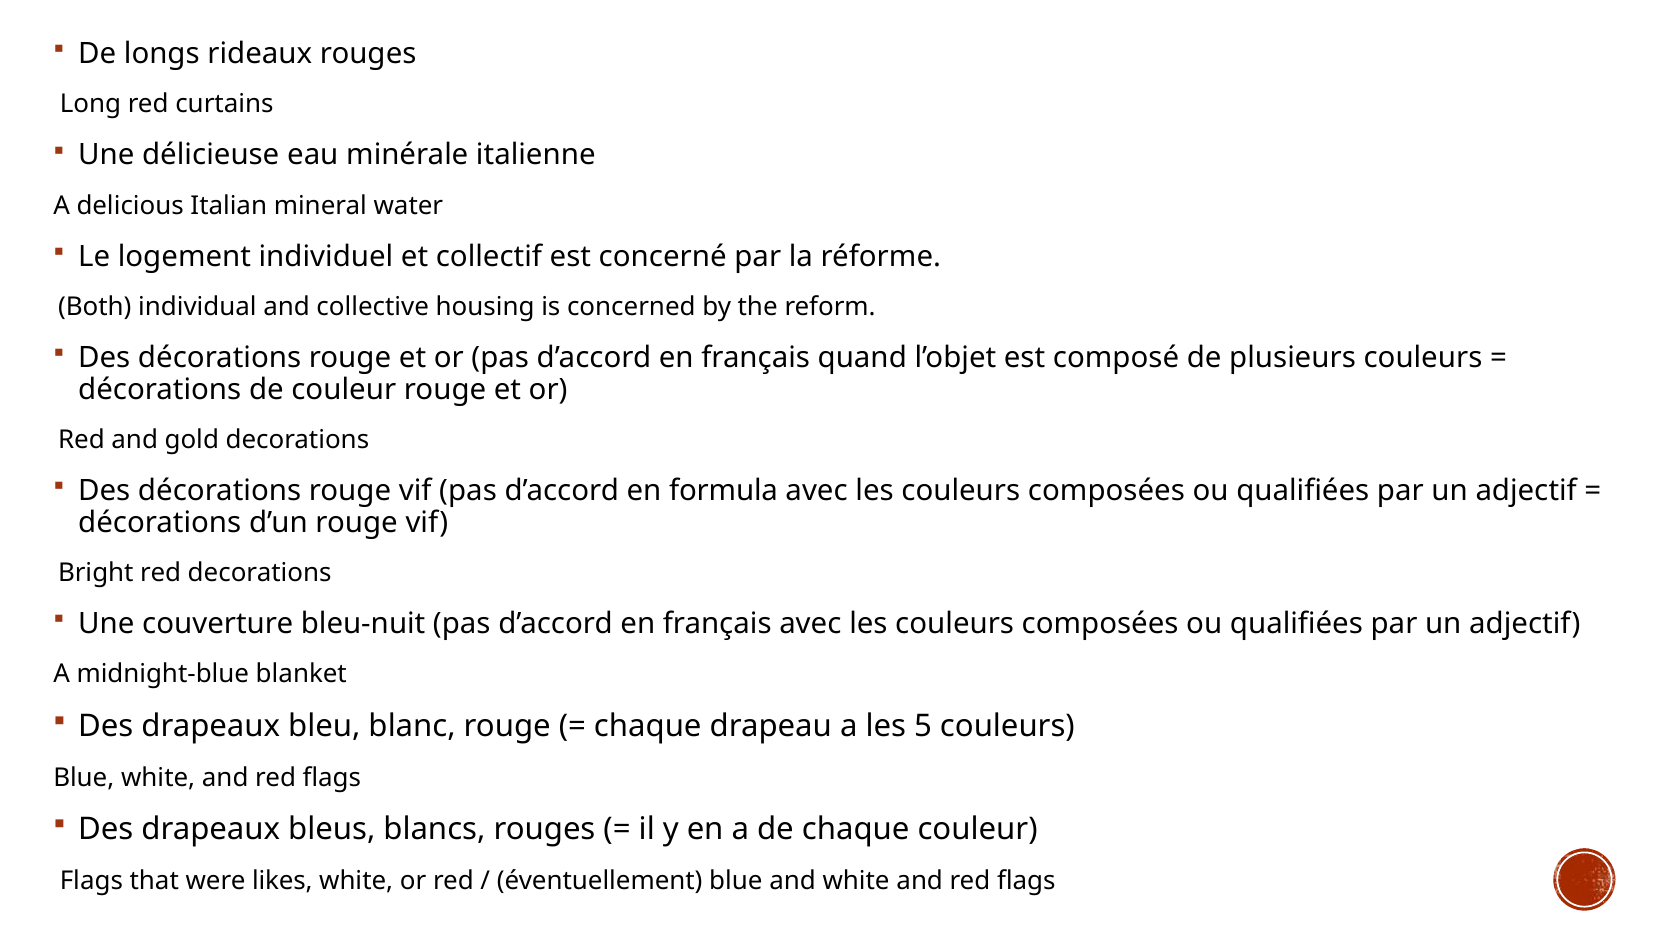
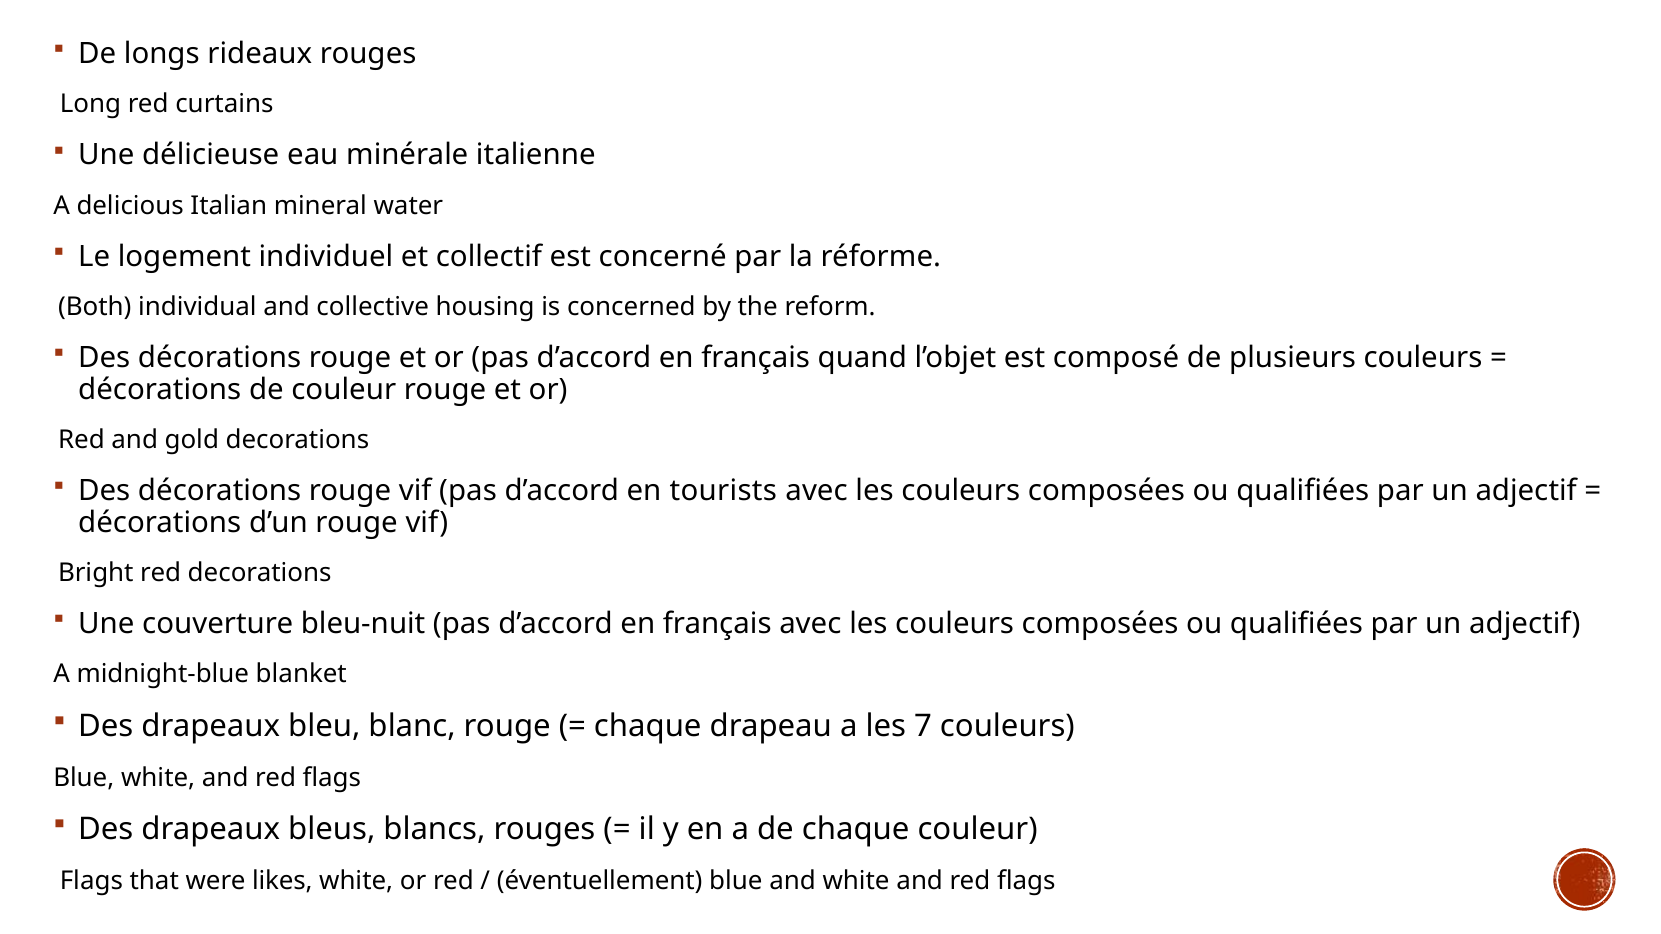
formula: formula -> tourists
5: 5 -> 7
